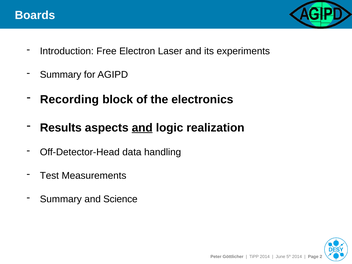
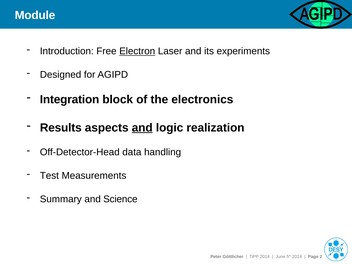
Boards: Boards -> Module
Electron underline: none -> present
Summary at (61, 75): Summary -> Designed
Recording: Recording -> Integration
